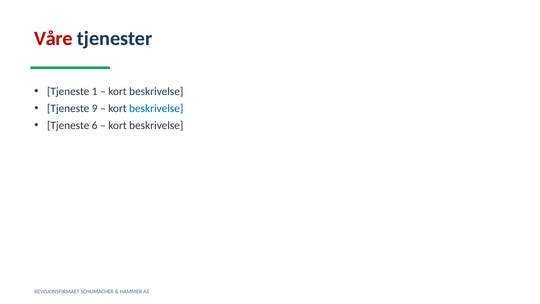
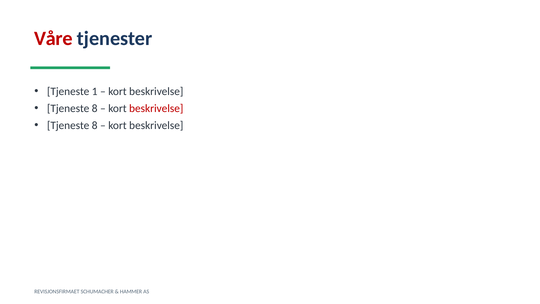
9 at (95, 108): 9 -> 8
beskrivelse at (156, 108) colour: blue -> red
6 at (95, 125): 6 -> 8
